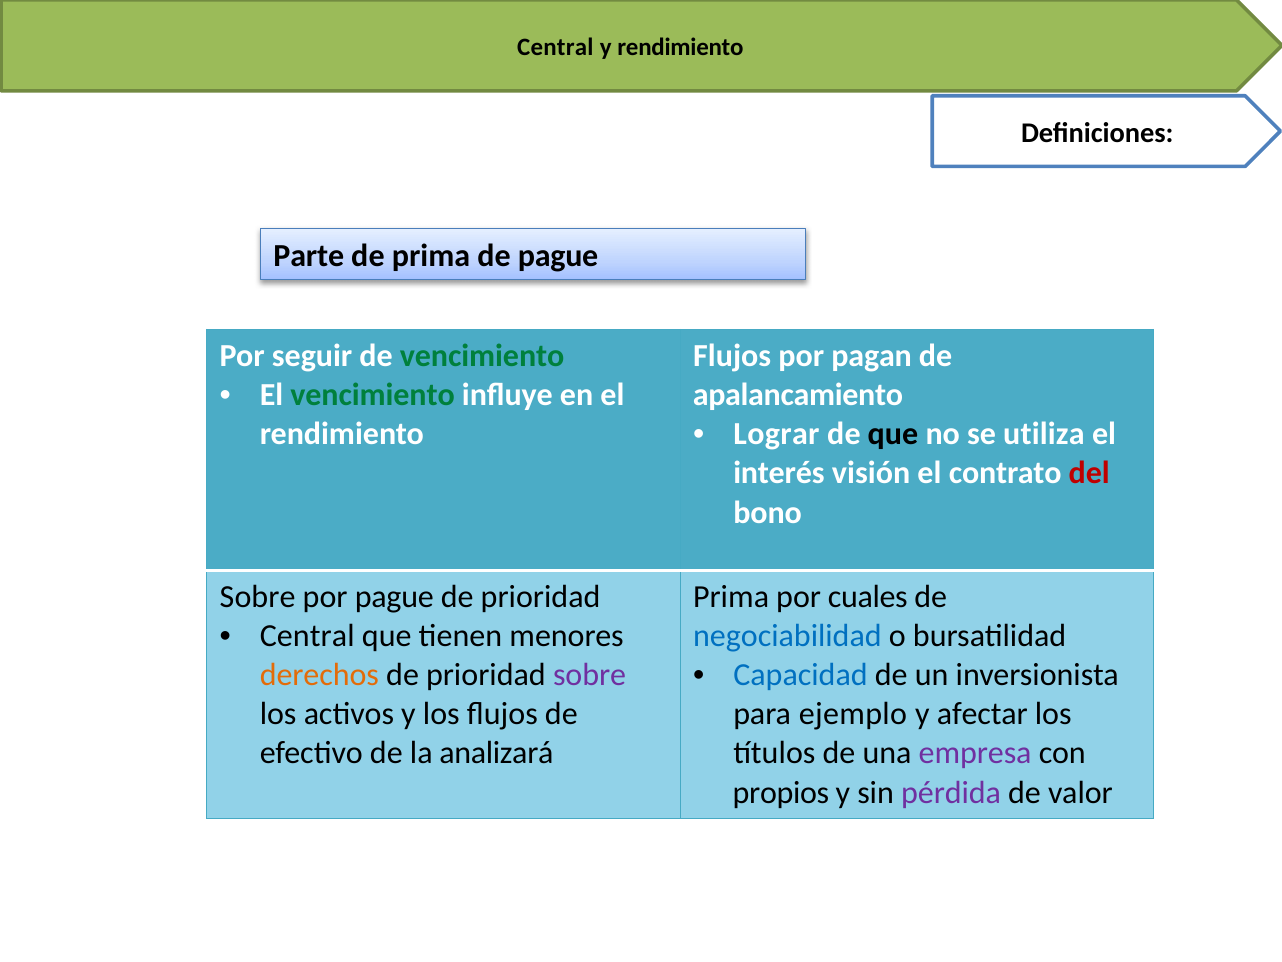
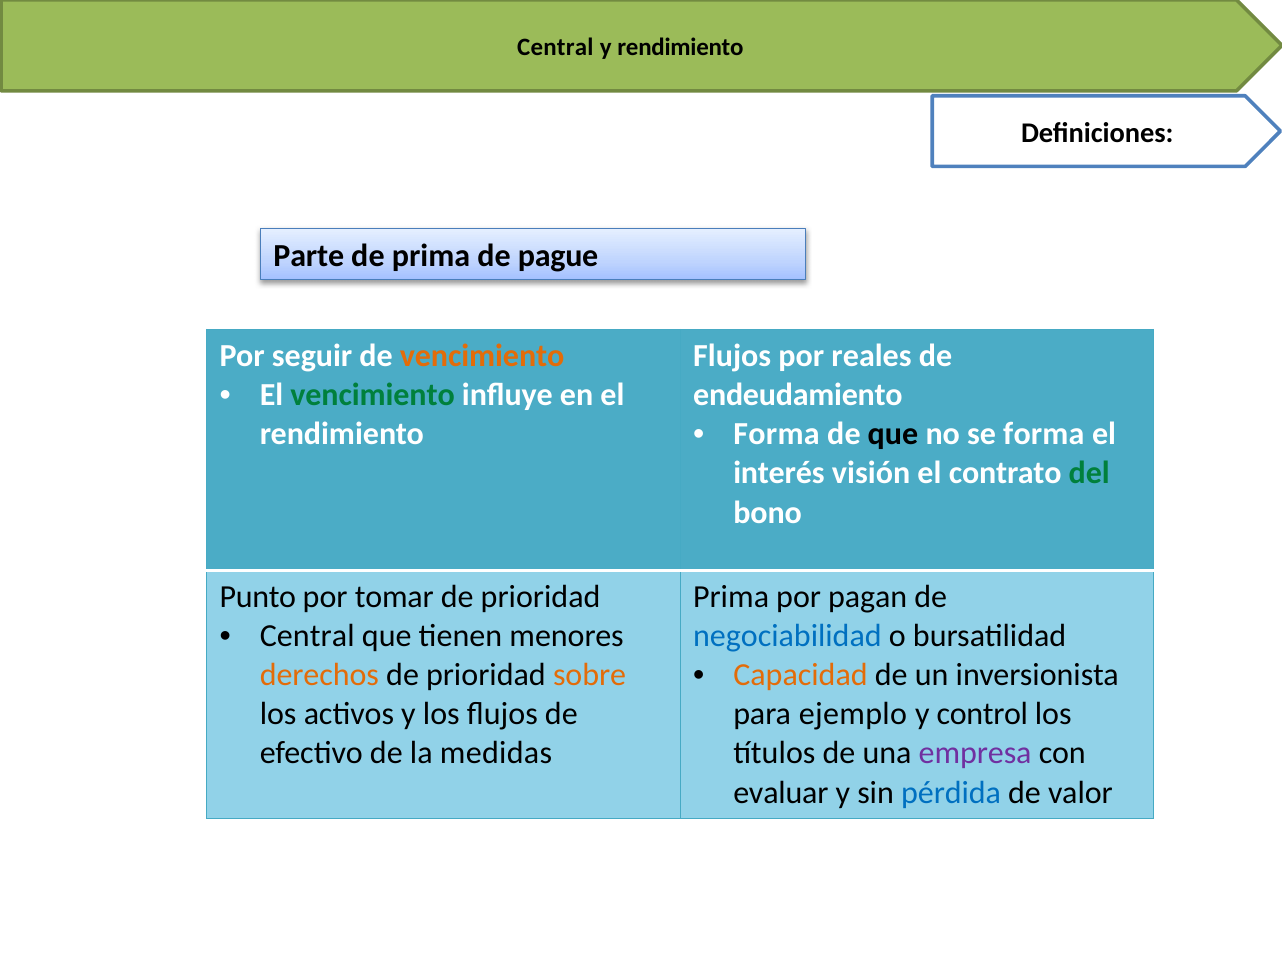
vencimiento at (482, 356) colour: green -> orange
pagan: pagan -> reales
apalancamiento: apalancamiento -> endeudamiento
Lograr at (777, 434): Lograr -> Forma
se utiliza: utiliza -> forma
del colour: red -> green
Sobre at (258, 597): Sobre -> Punto
por pague: pague -> tomar
cuales: cuales -> pagan
Capacidad colour: blue -> orange
sobre at (590, 675) colour: purple -> orange
afectar: afectar -> control
analizará: analizará -> medidas
propios: propios -> evaluar
pérdida colour: purple -> blue
